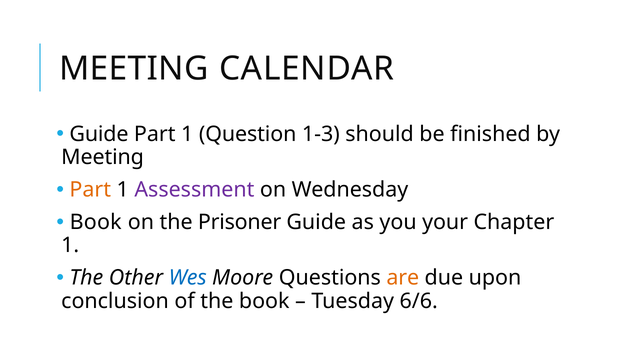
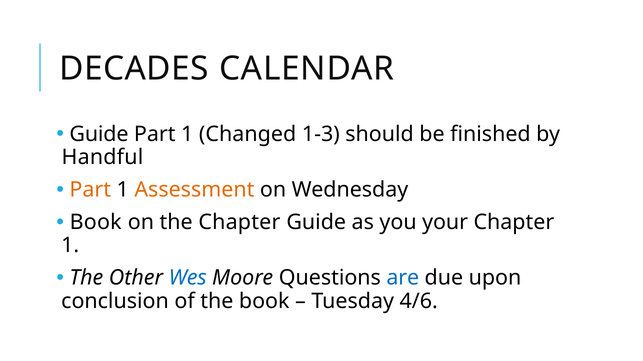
MEETING at (134, 69): MEETING -> DECADES
Question: Question -> Changed
Meeting at (103, 158): Meeting -> Handful
Assessment colour: purple -> orange
the Prisoner: Prisoner -> Chapter
are colour: orange -> blue
6/6: 6/6 -> 4/6
